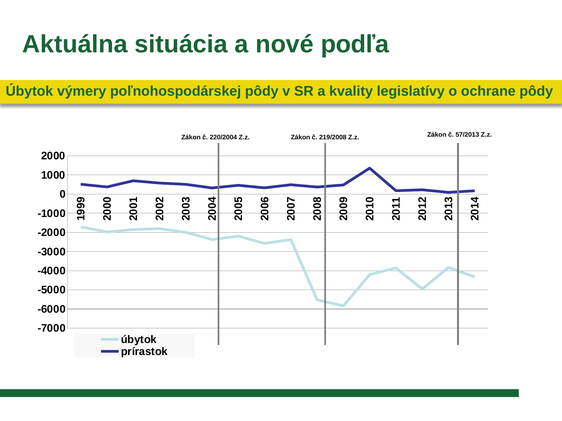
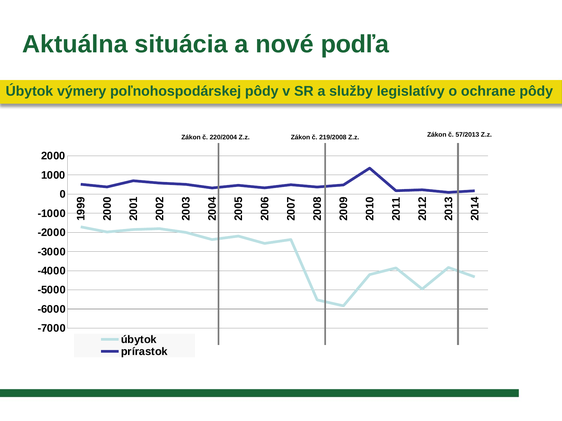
kvality: kvality -> služby
